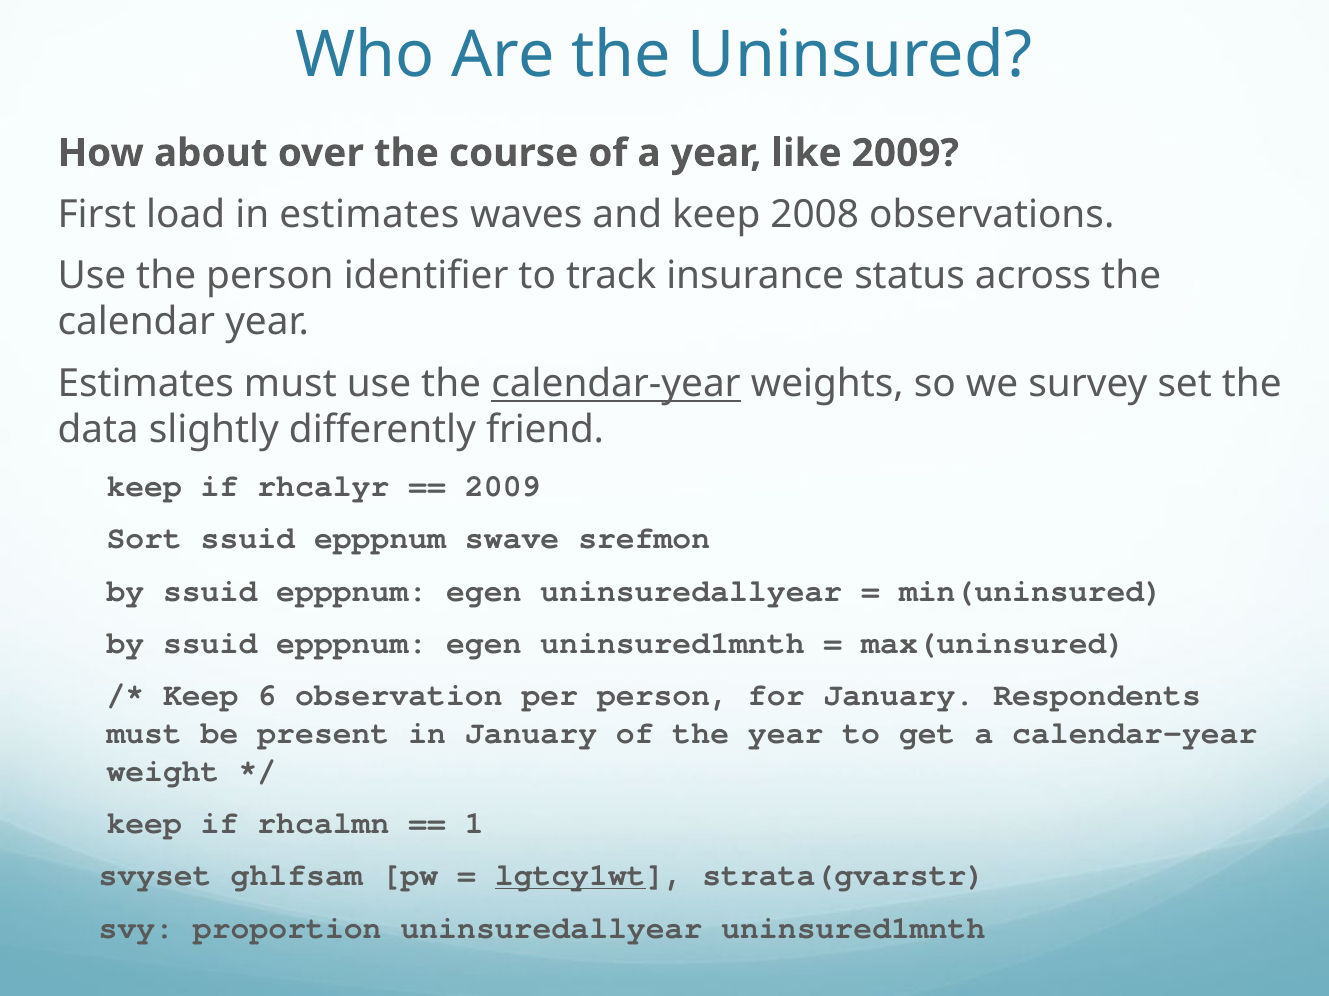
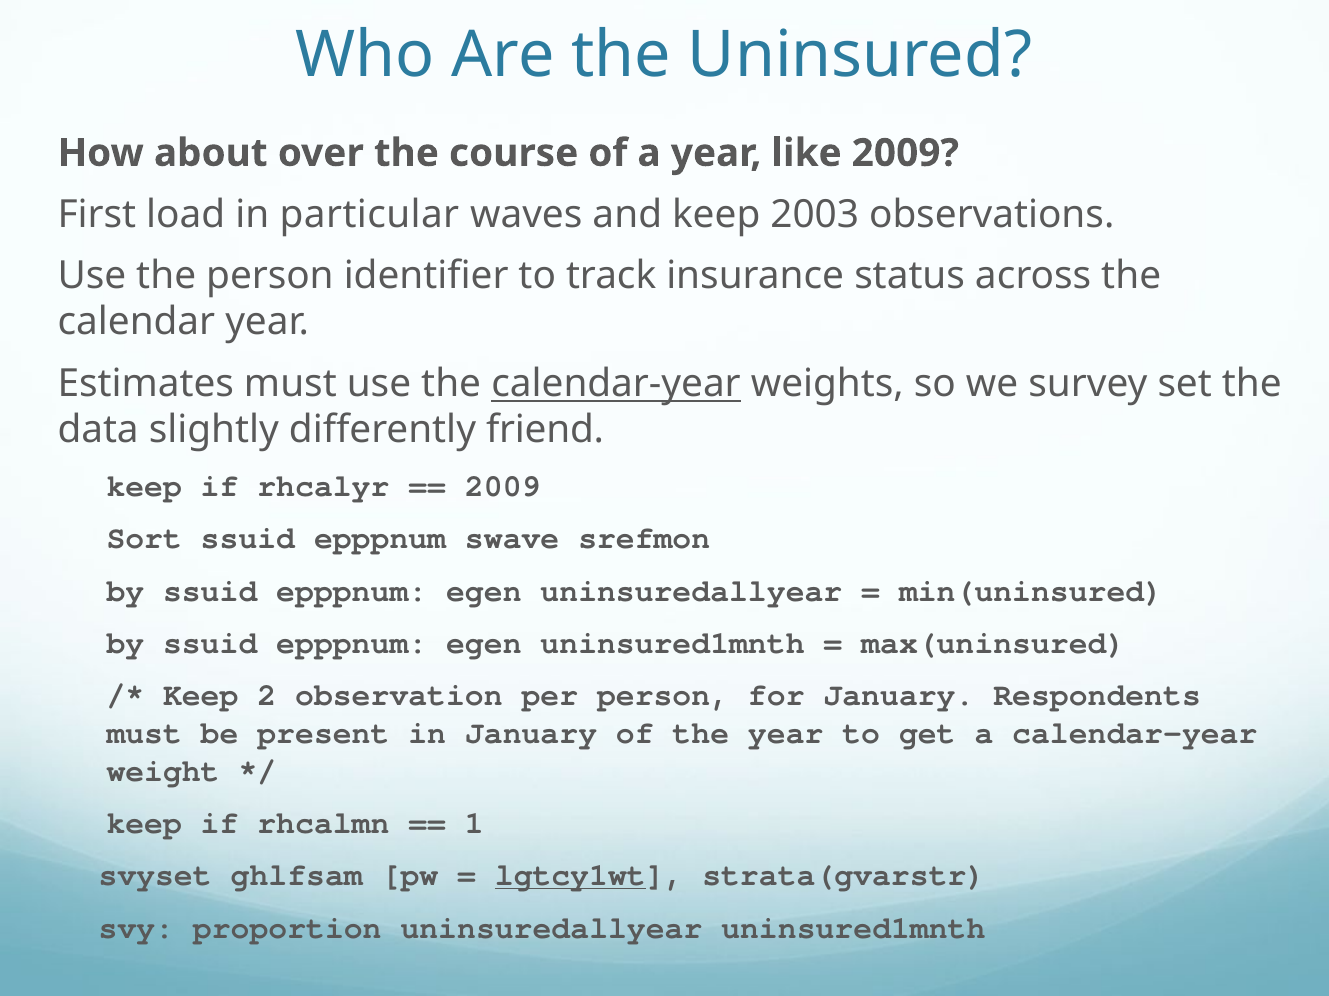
in estimates: estimates -> particular
2008: 2008 -> 2003
6: 6 -> 2
